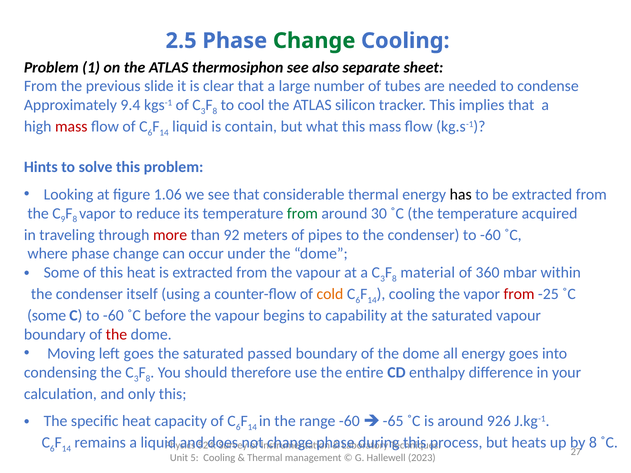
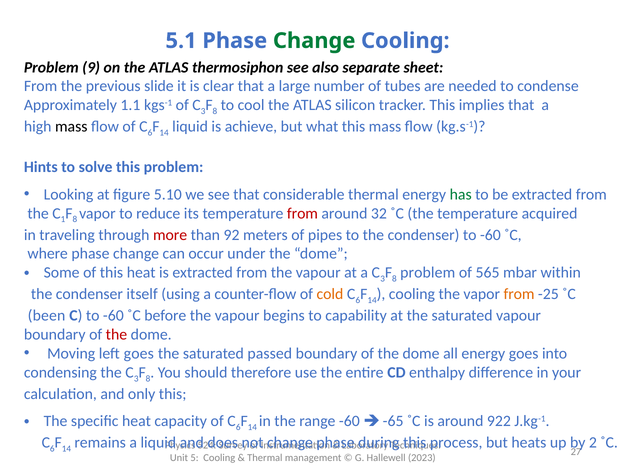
2.5: 2.5 -> 5.1
1: 1 -> 9
9.4: 9.4 -> 1.1
mass at (71, 127) colour: red -> black
contain: contain -> achieve
1.06: 1.06 -> 5.10
has colour: black -> green
9: 9 -> 1
from at (302, 213) colour: green -> red
30: 30 -> 32
material at (428, 273): material -> problem
360: 360 -> 565
from at (519, 294) colour: red -> orange
some at (47, 316): some -> been
926: 926 -> 922
8 at (593, 443): 8 -> 2
